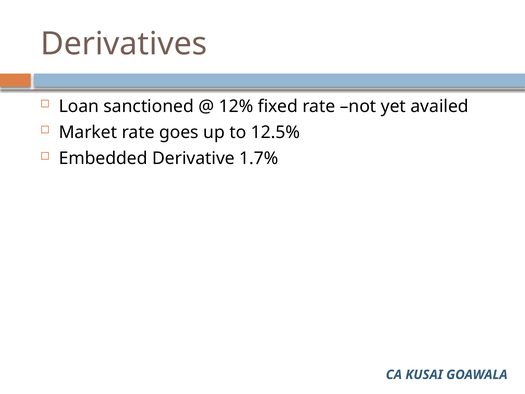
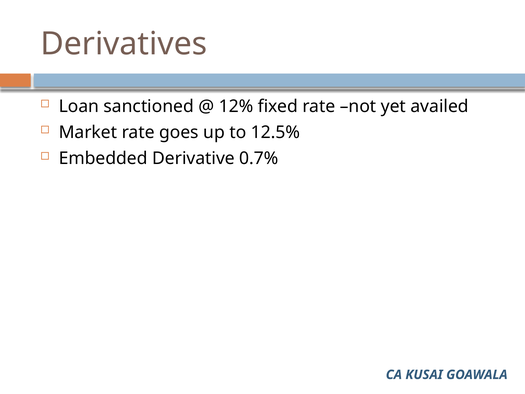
1.7%: 1.7% -> 0.7%
